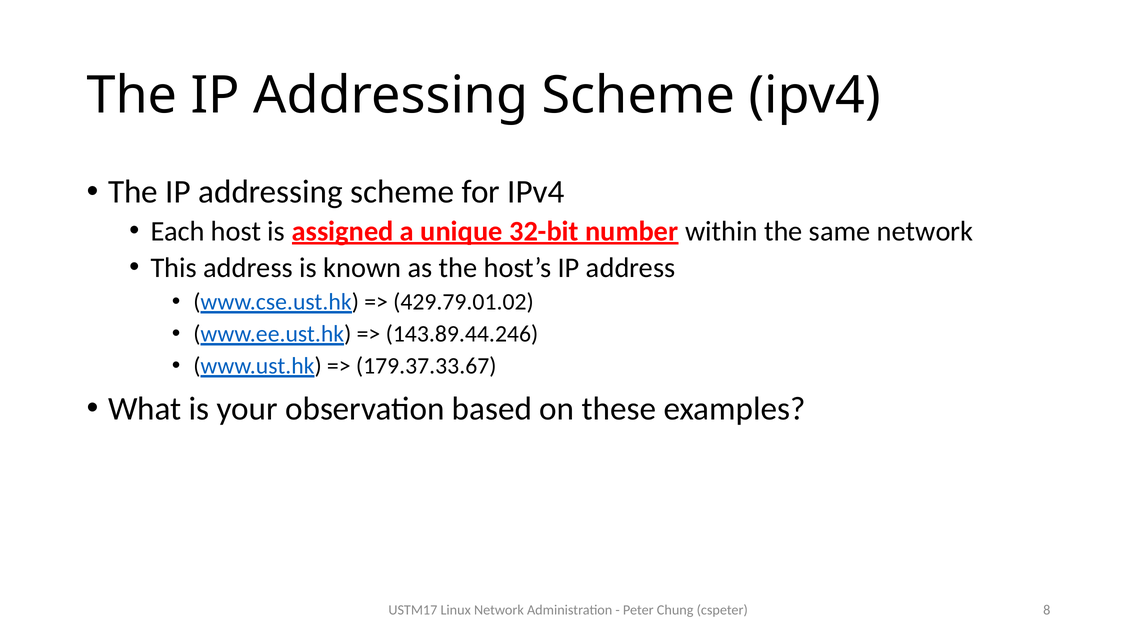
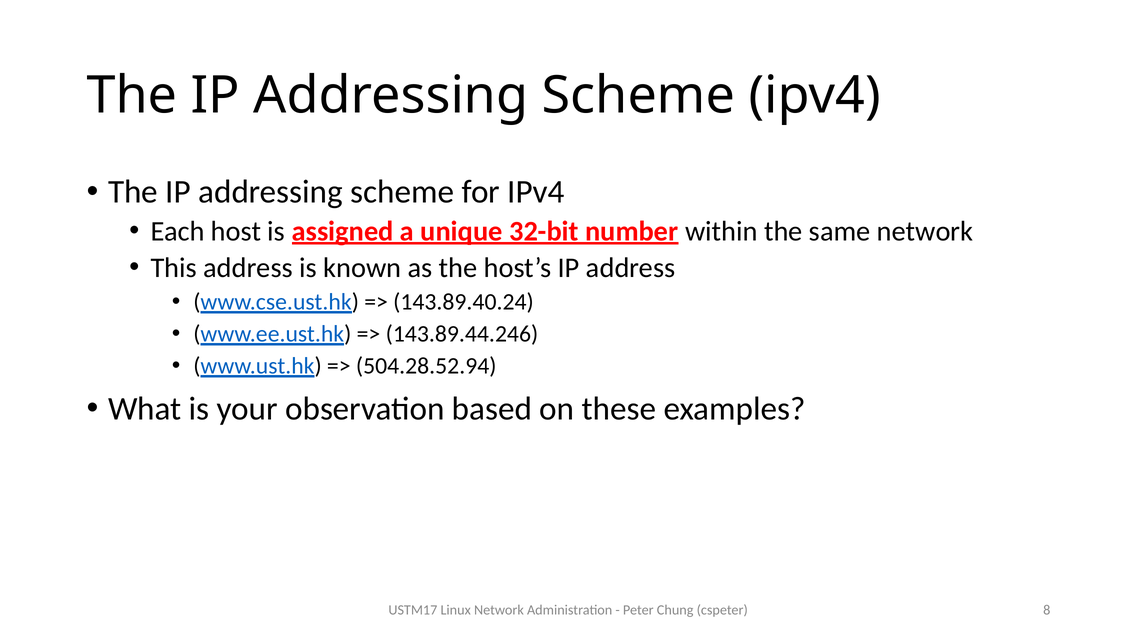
429.79.01.02: 429.79.01.02 -> 143.89.40.24
179.37.33.67: 179.37.33.67 -> 504.28.52.94
